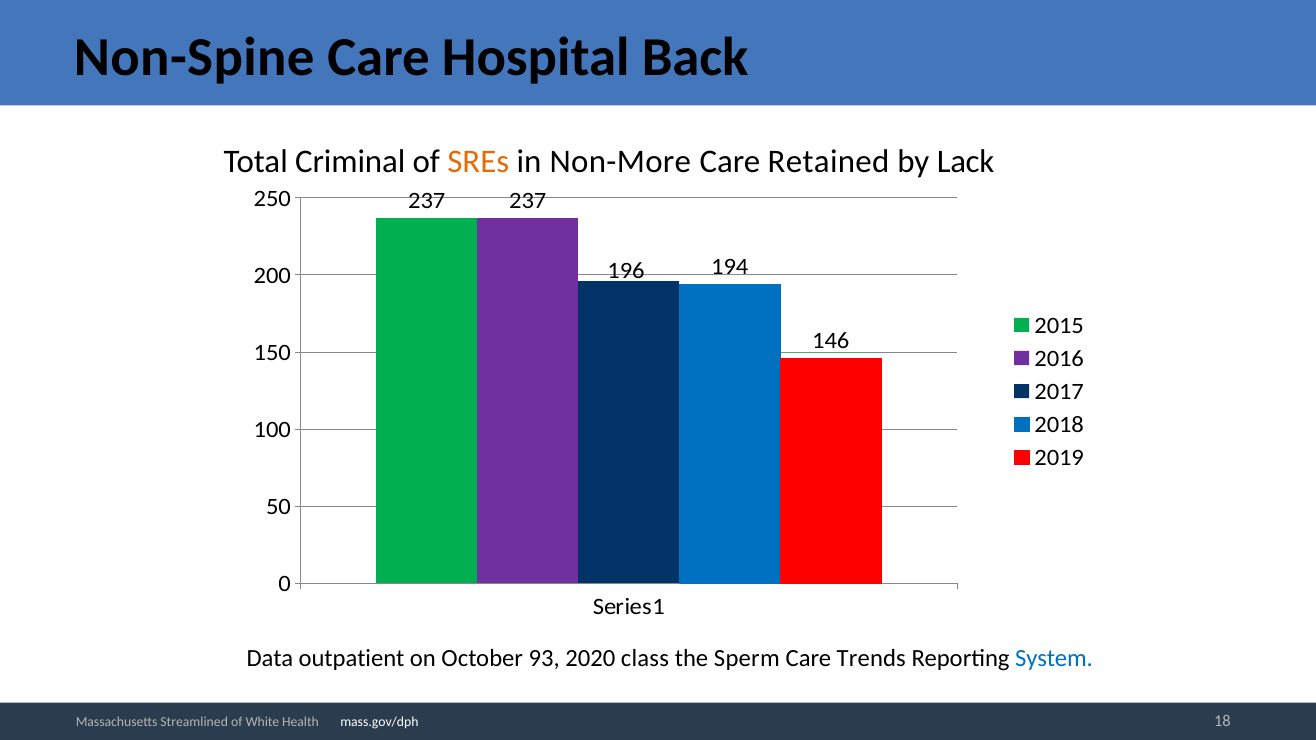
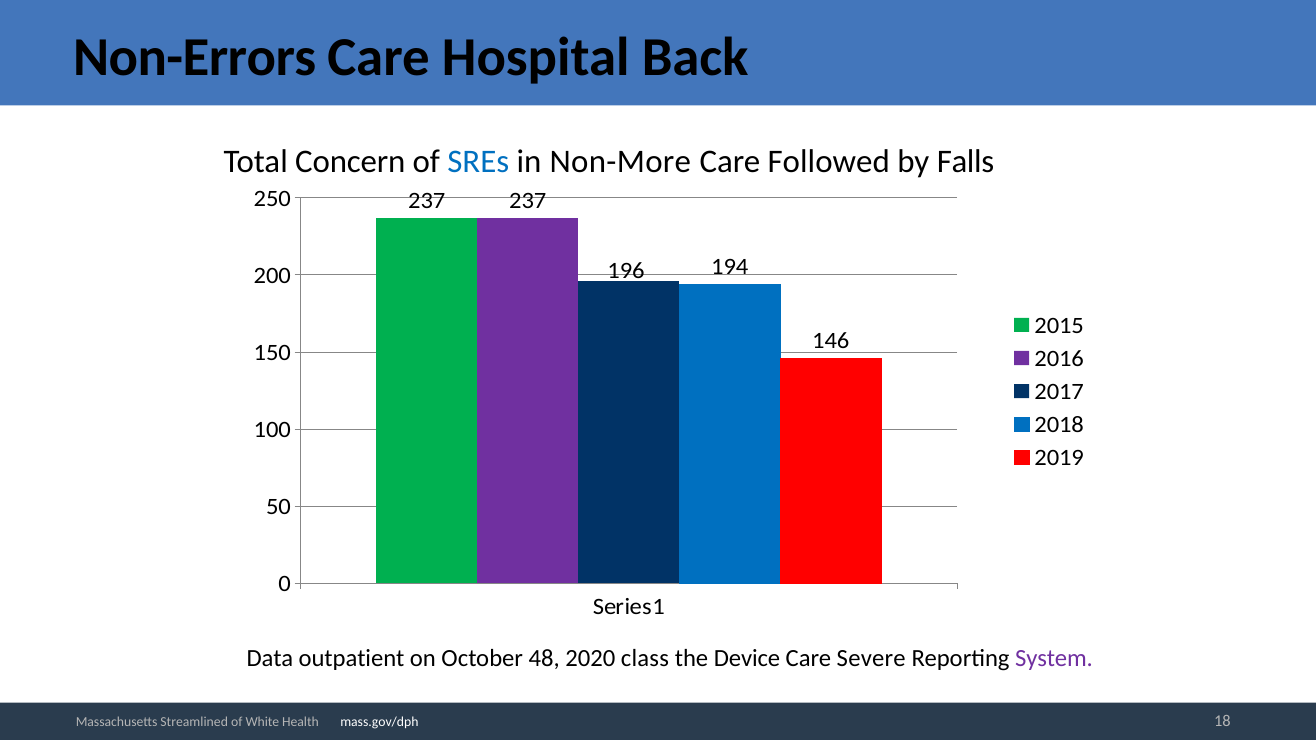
Non-Spine: Non-Spine -> Non-Errors
Criminal: Criminal -> Concern
SREs colour: orange -> blue
Retained: Retained -> Followed
Lack: Lack -> Falls
93: 93 -> 48
Sperm: Sperm -> Device
Trends: Trends -> Severe
System colour: blue -> purple
